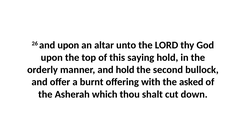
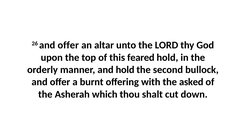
26 and upon: upon -> offer
saying: saying -> feared
